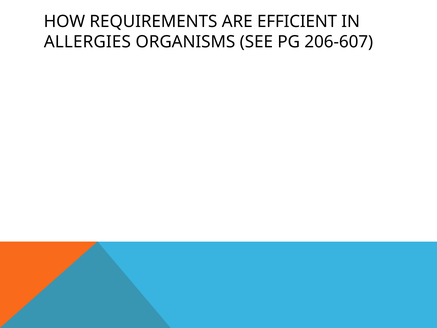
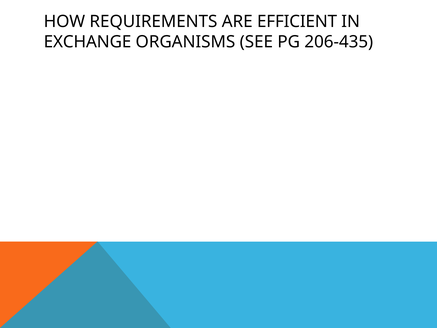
ALLERGIES: ALLERGIES -> EXCHANGE
206-607: 206-607 -> 206-435
